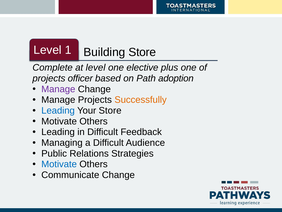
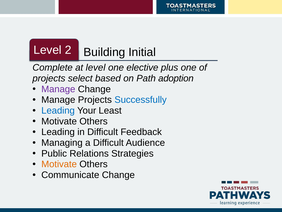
1 at (68, 50): 1 -> 2
Building Store: Store -> Initial
officer: officer -> select
Successfully colour: orange -> blue
Your Store: Store -> Least
Motivate at (59, 164) colour: blue -> orange
